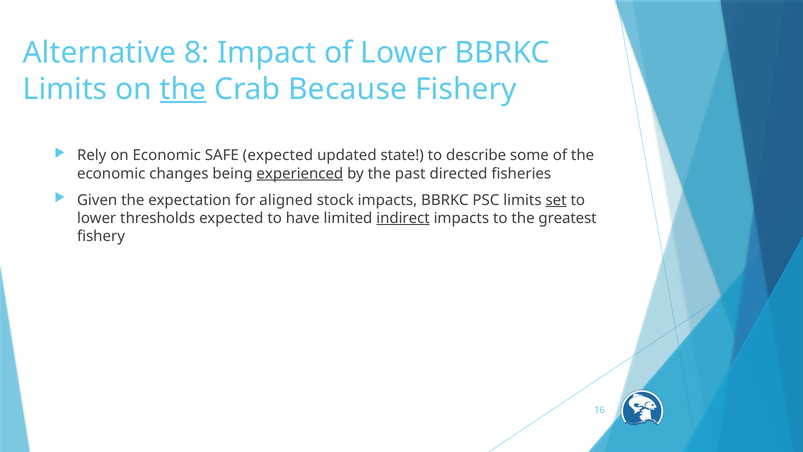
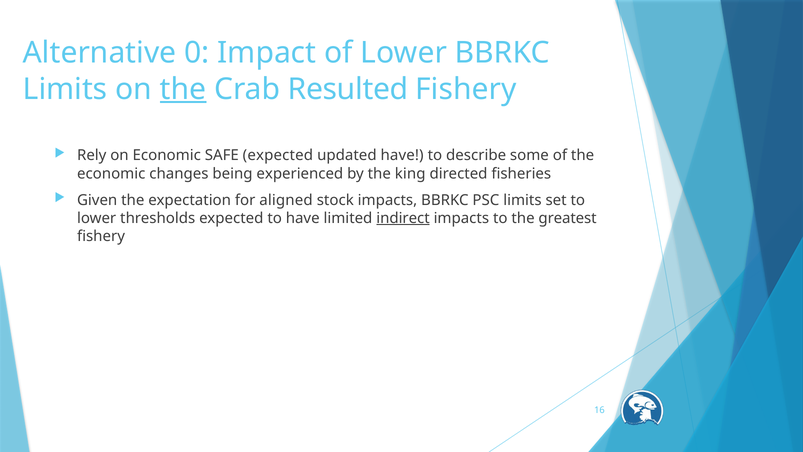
8: 8 -> 0
Because: Because -> Resulted
updated state: state -> have
experienced underline: present -> none
past: past -> king
set underline: present -> none
